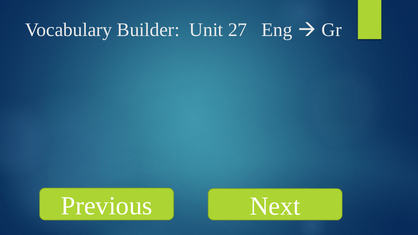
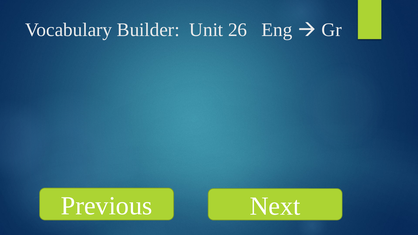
27: 27 -> 26
